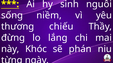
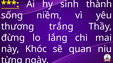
nguôi: nguôi -> thành
chiếu: chiếu -> trắng
phán: phán -> quan
